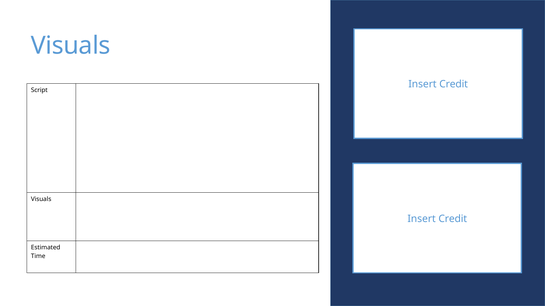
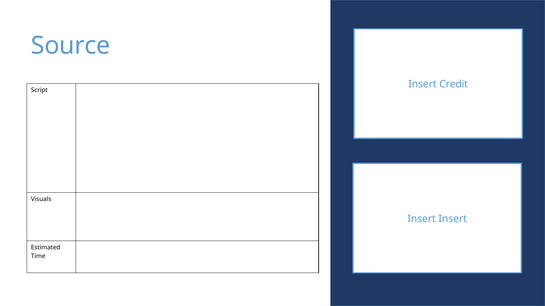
Visuals at (71, 46): Visuals -> Source
Credit at (453, 219): Credit -> Insert
